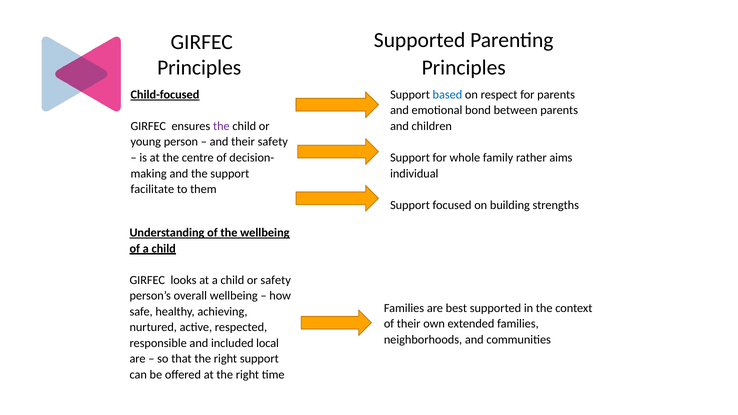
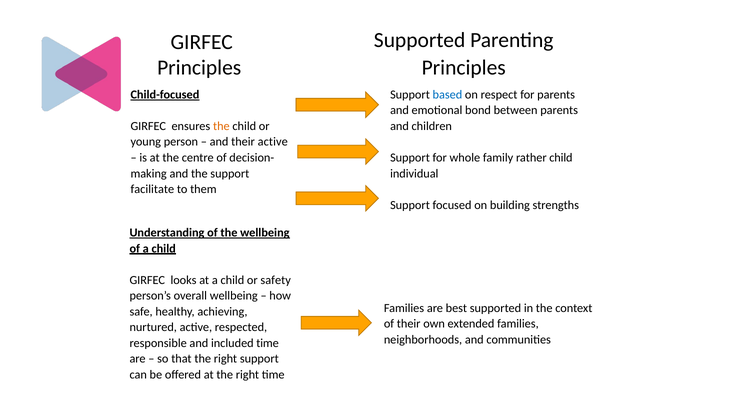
the at (221, 126) colour: purple -> orange
their safety: safety -> active
rather aims: aims -> child
included local: local -> time
